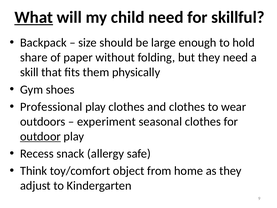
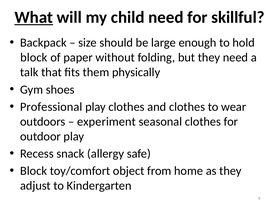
share at (34, 57): share -> block
skill: skill -> talk
outdoor underline: present -> none
Think at (34, 171): Think -> Block
